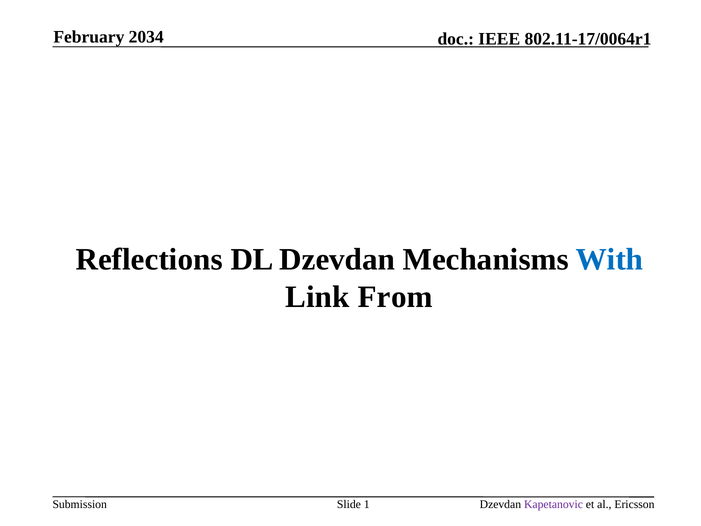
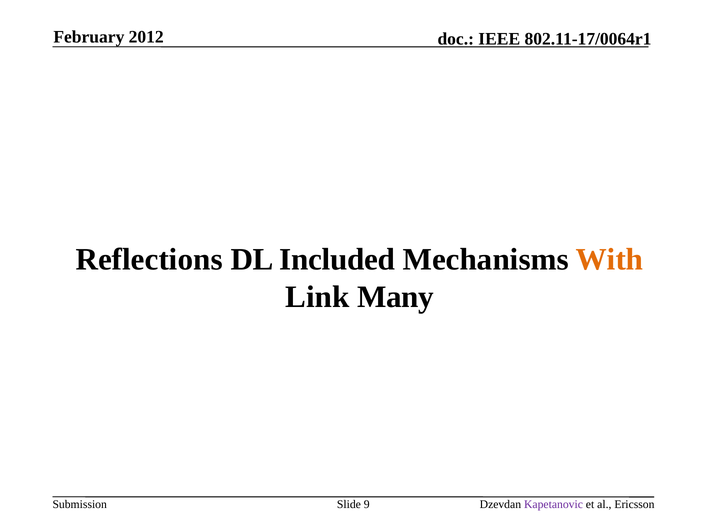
2034: 2034 -> 2012
DL Dzevdan: Dzevdan -> Included
With colour: blue -> orange
From: From -> Many
1: 1 -> 9
